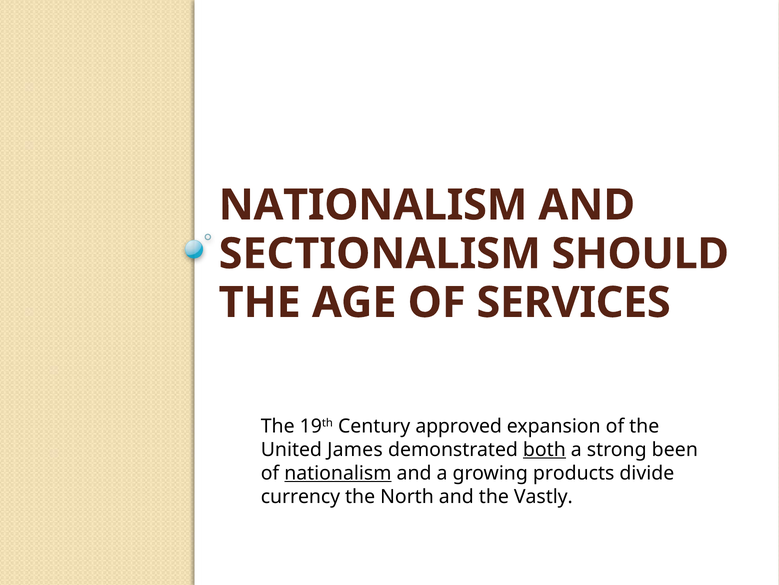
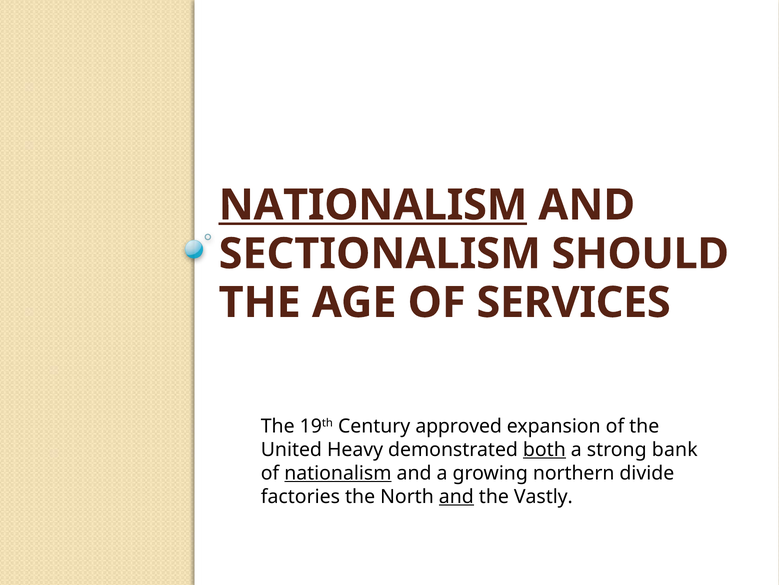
NATIONALISM at (373, 205) underline: none -> present
James: James -> Heavy
been: been -> bank
products: products -> northern
currency: currency -> factories
and at (456, 496) underline: none -> present
